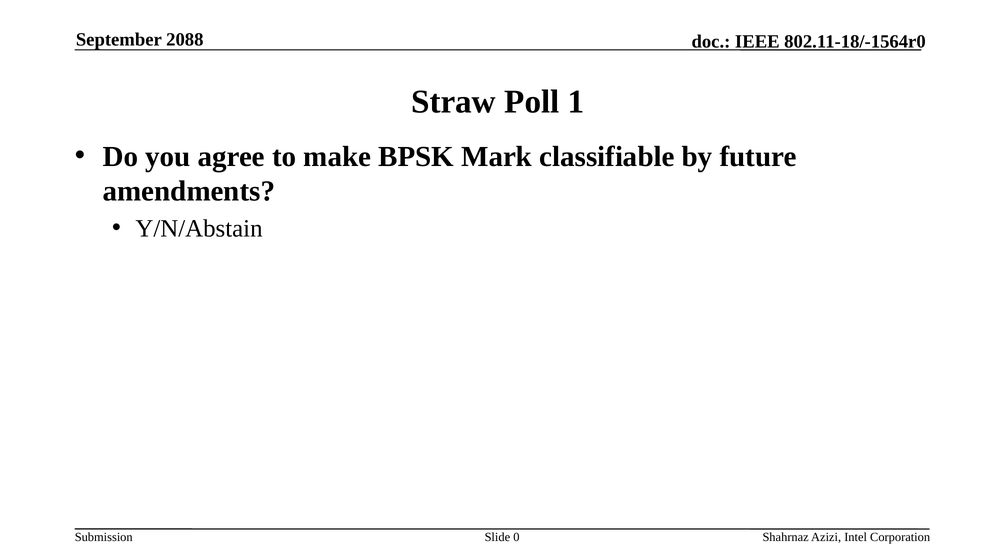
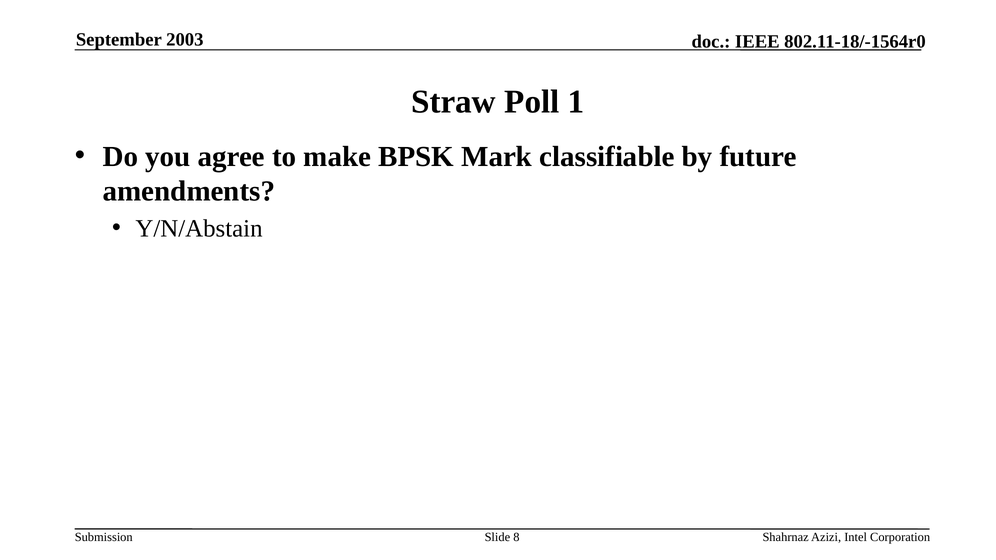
2088: 2088 -> 2003
0: 0 -> 8
